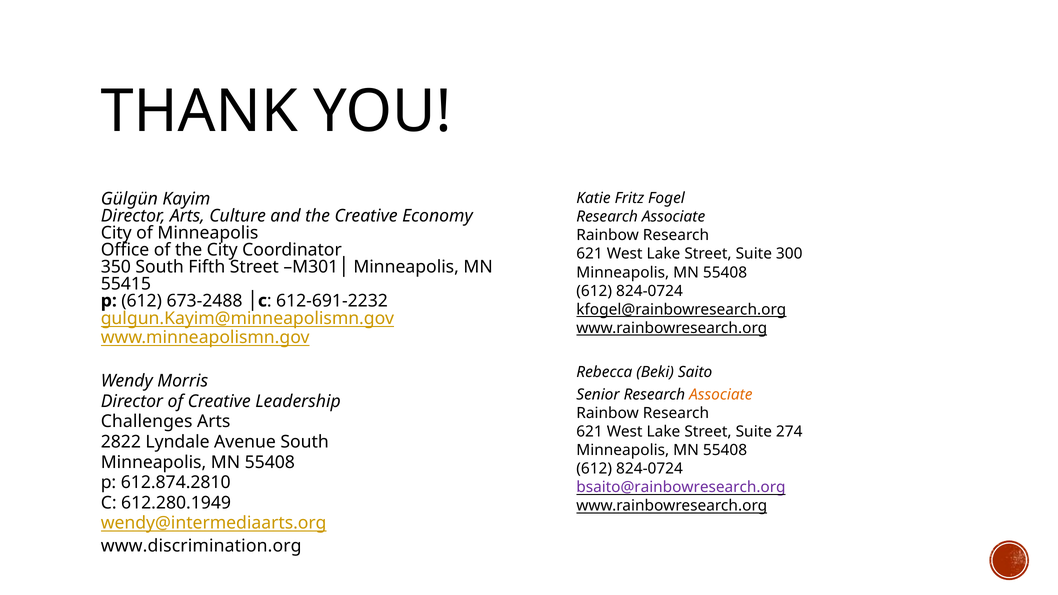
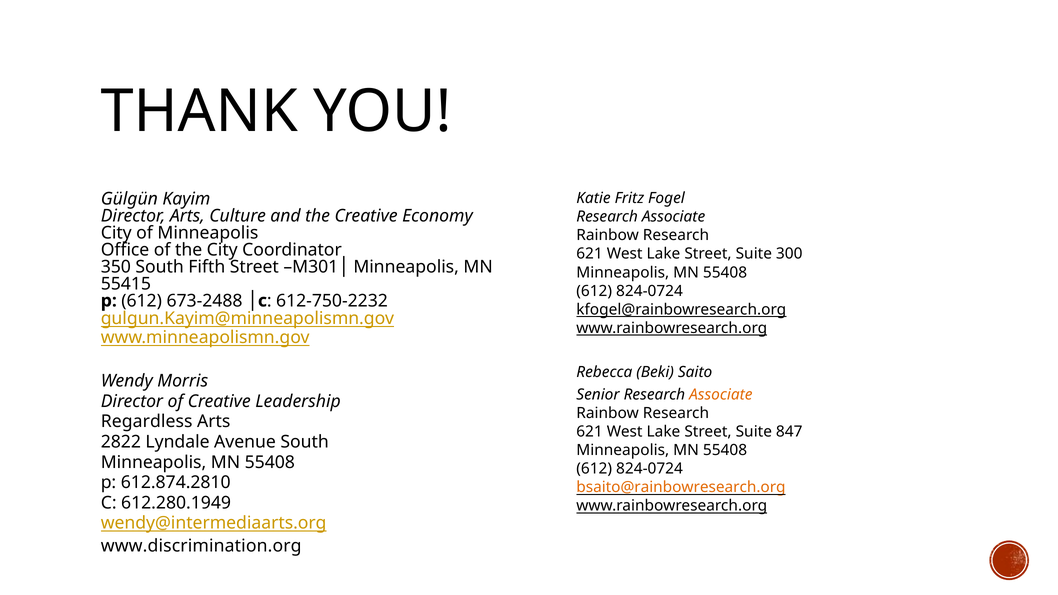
612-691-2232: 612-691-2232 -> 612-750-2232
Challenges: Challenges -> Regardless
274: 274 -> 847
bsaito@rainbowresearch.org colour: purple -> orange
